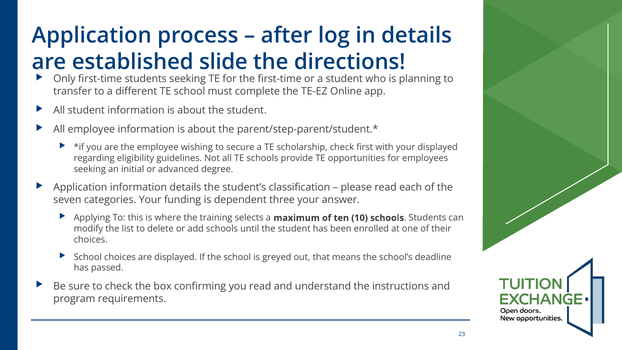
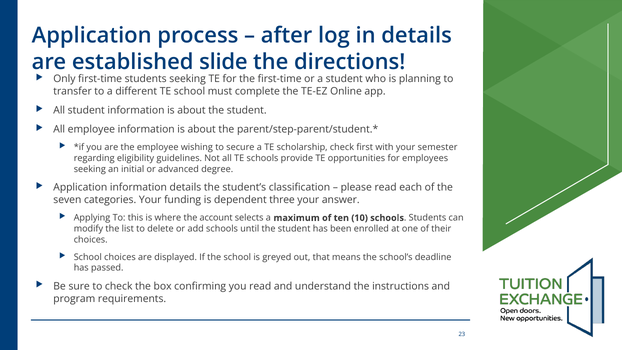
your displayed: displayed -> semester
training: training -> account
